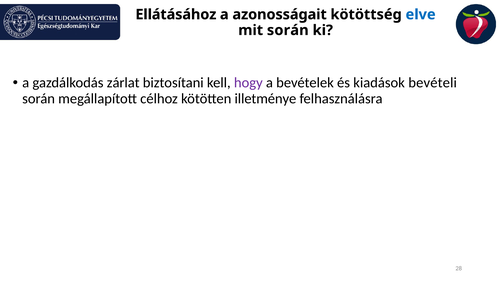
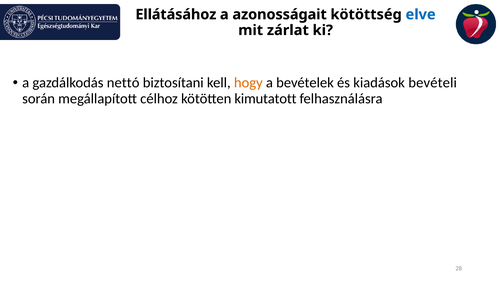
mit során: során -> zárlat
zárlat: zárlat -> nettó
hogy colour: purple -> orange
illetménye: illetménye -> kimutatott
